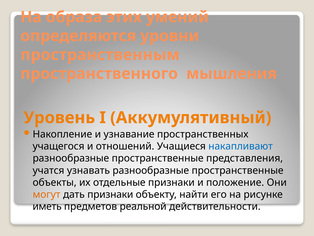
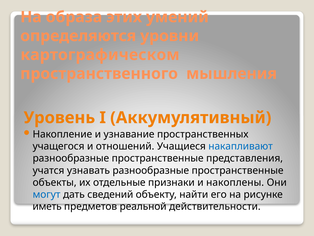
пространственным: пространственным -> картографическом
положение: положение -> накоплены
могут colour: orange -> blue
дать признаки: признаки -> сведений
